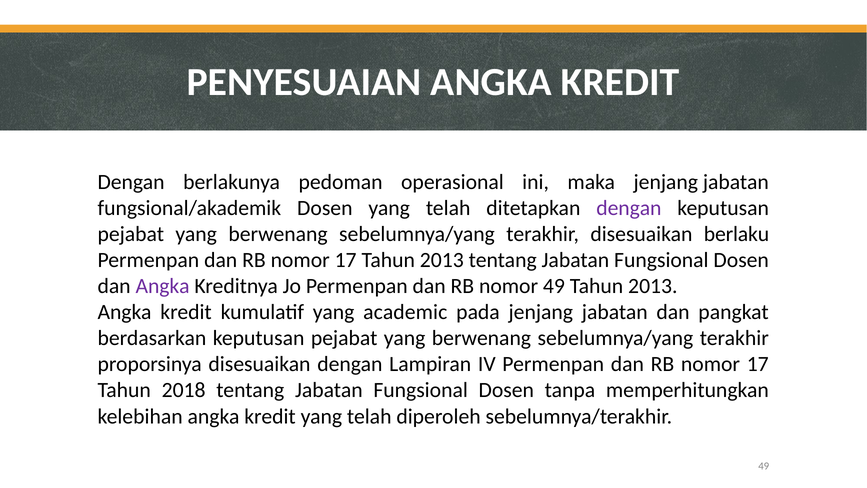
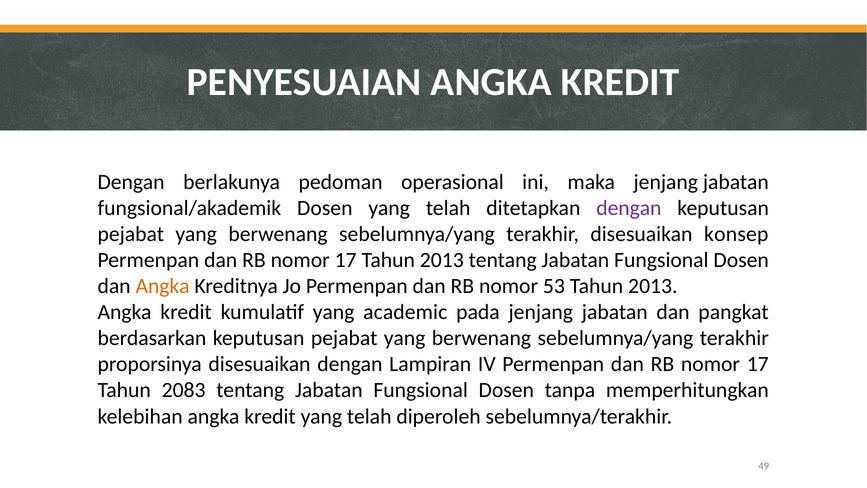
berlaku: berlaku -> konsep
Angka at (163, 286) colour: purple -> orange
nomor 49: 49 -> 53
2018: 2018 -> 2083
